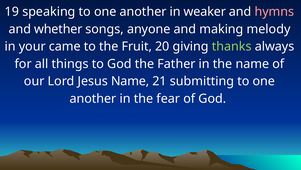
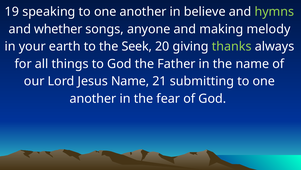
weaker: weaker -> believe
hymns colour: pink -> light green
came: came -> earth
Fruit: Fruit -> Seek
